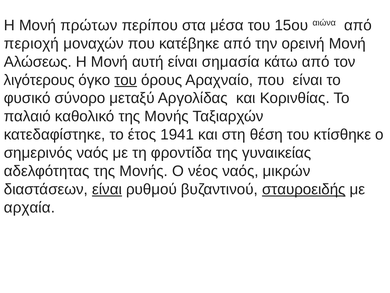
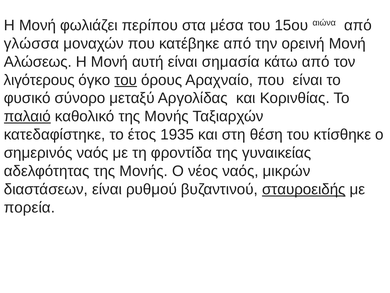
πρώτων: πρώτων -> φωλιάζει
περιοχή: περιοχή -> γλώσσα
παλαιό underline: none -> present
1941: 1941 -> 1935
είναι at (107, 189) underline: present -> none
αρχαία: αρχαία -> πορεία
